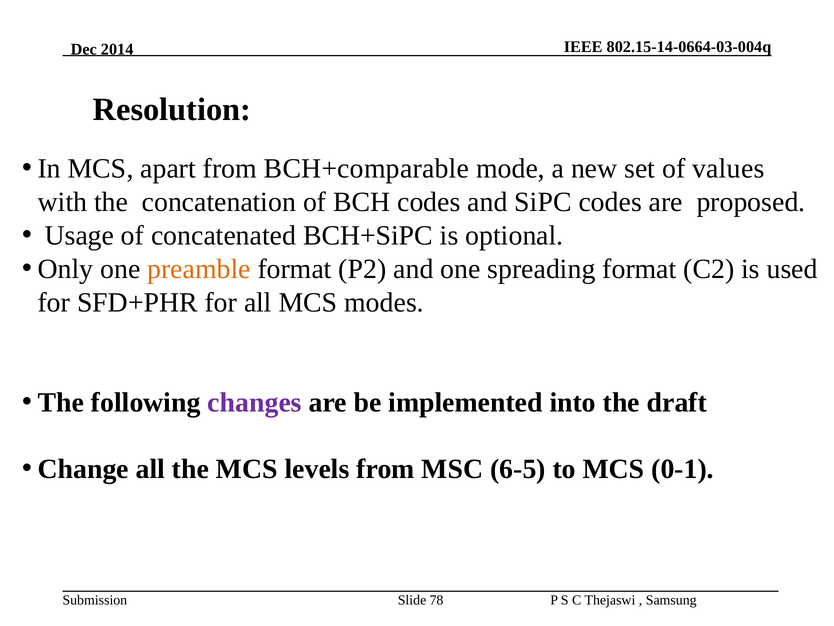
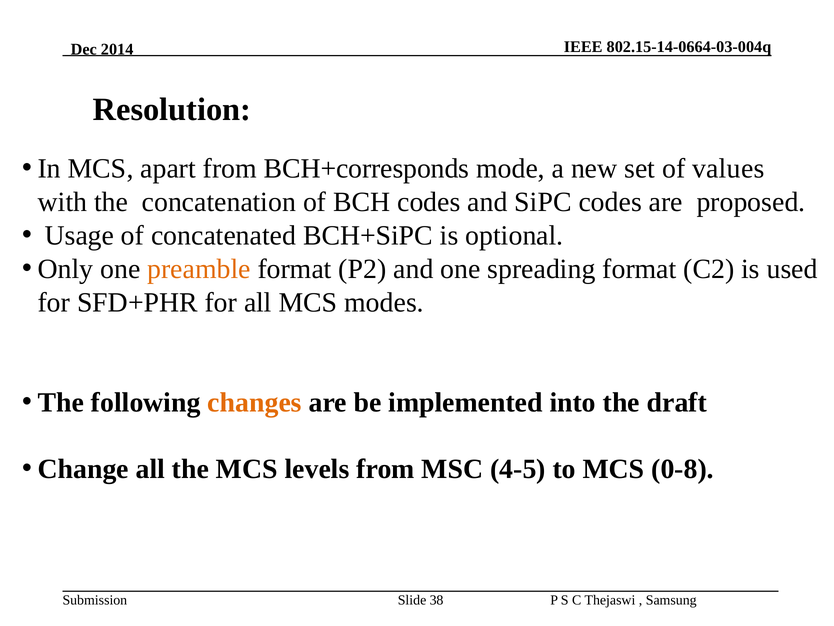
BCH+comparable: BCH+comparable -> BCH+corresponds
changes colour: purple -> orange
6-5: 6-5 -> 4-5
0-1: 0-1 -> 0-8
78: 78 -> 38
